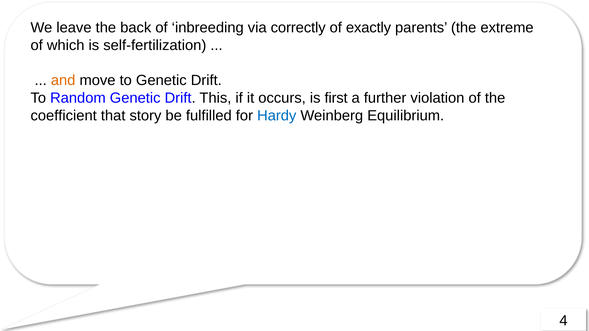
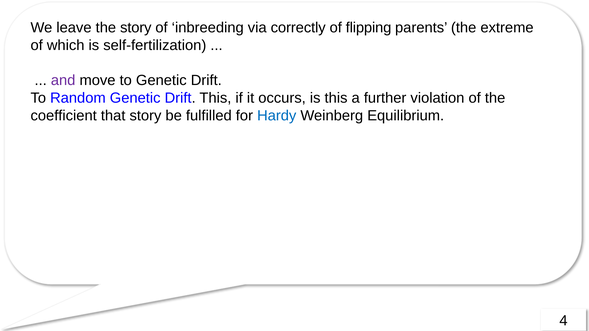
the back: back -> story
exactly: exactly -> flipping
and colour: orange -> purple
is first: first -> this
